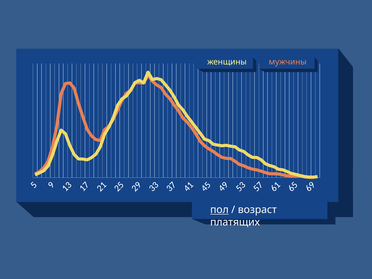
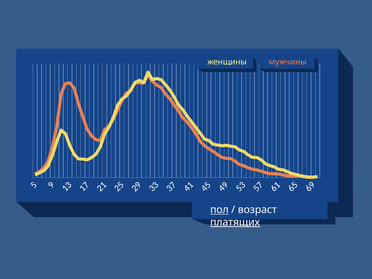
платящих underline: none -> present
